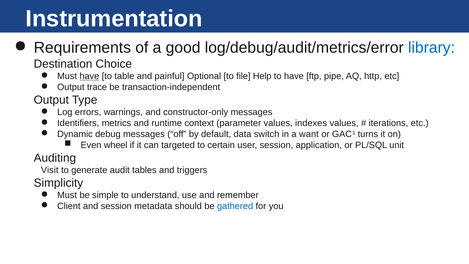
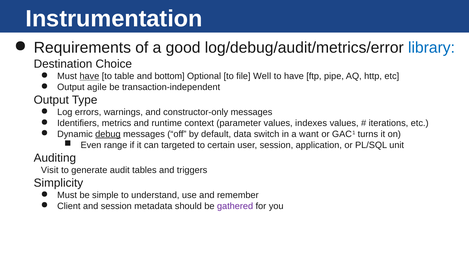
painful: painful -> bottom
Help: Help -> Well
trace: trace -> agile
debug underline: none -> present
wheel: wheel -> range
gathered colour: blue -> purple
